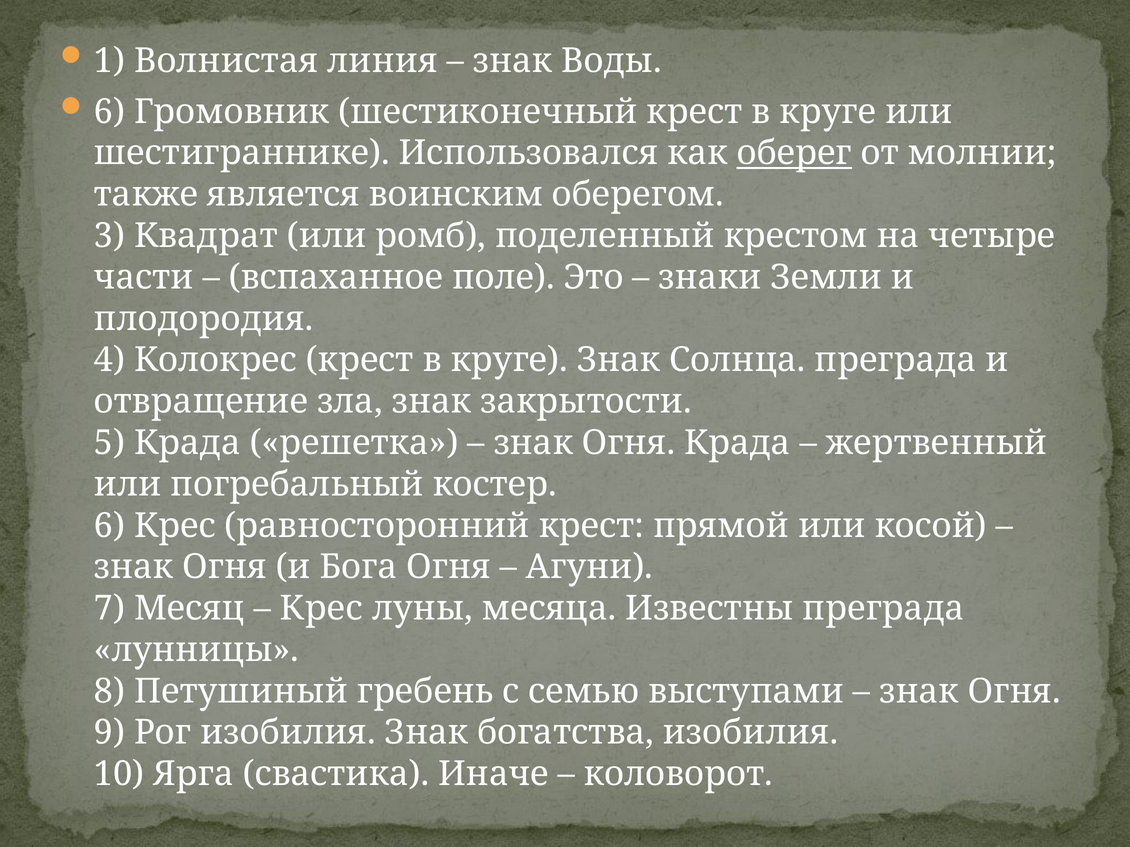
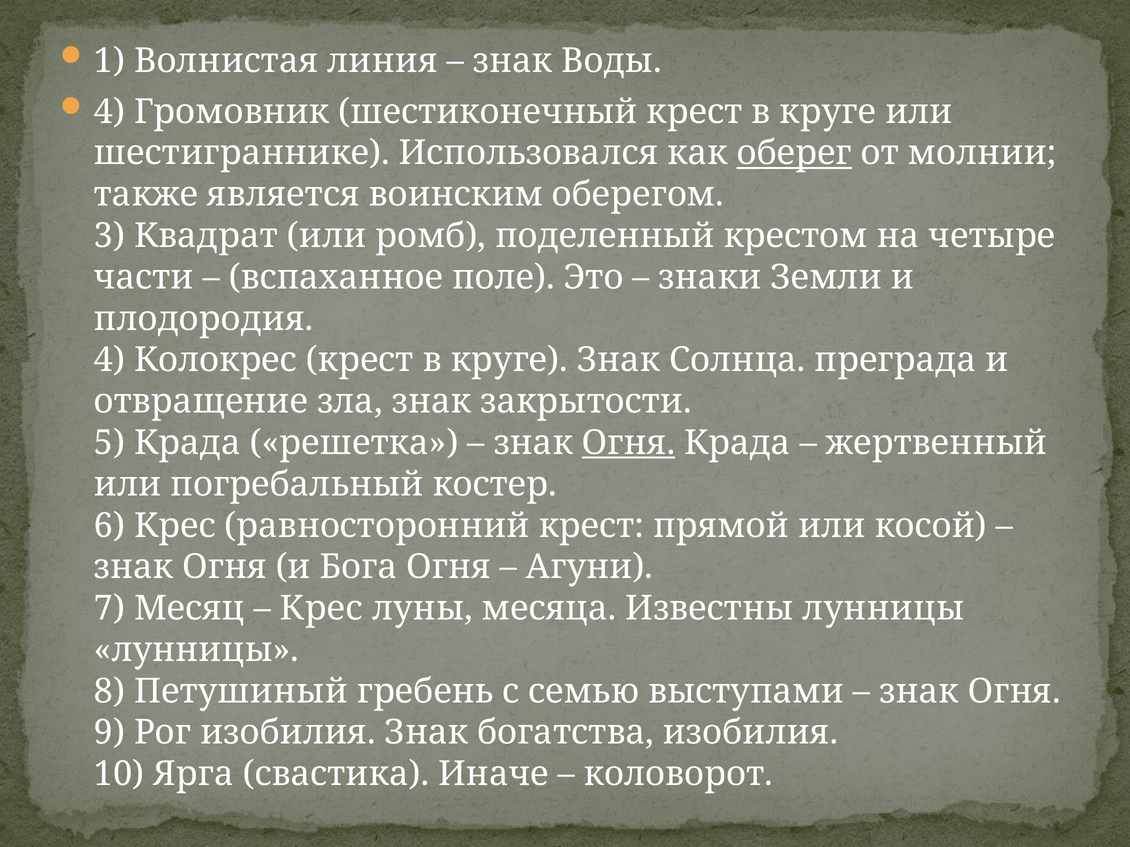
6 at (110, 112): 6 -> 4
Огня at (629, 443) underline: none -> present
Известны преграда: преграда -> лунницы
